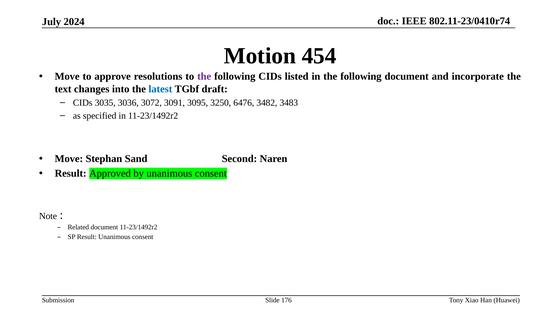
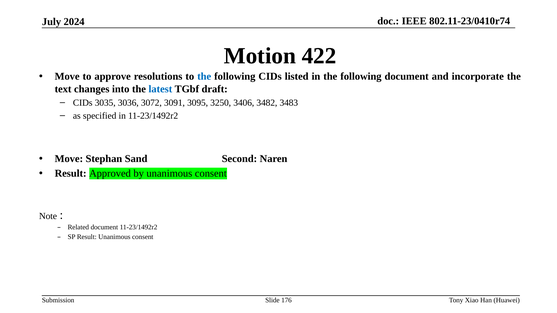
454: 454 -> 422
the at (204, 77) colour: purple -> blue
6476: 6476 -> 3406
